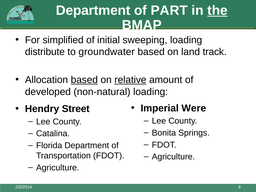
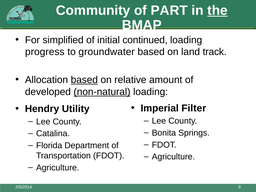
Department at (93, 10): Department -> Community
sweeping: sweeping -> continued
distribute: distribute -> progress
relative underline: present -> none
non-natural underline: none -> present
Were: Were -> Filter
Street: Street -> Utility
